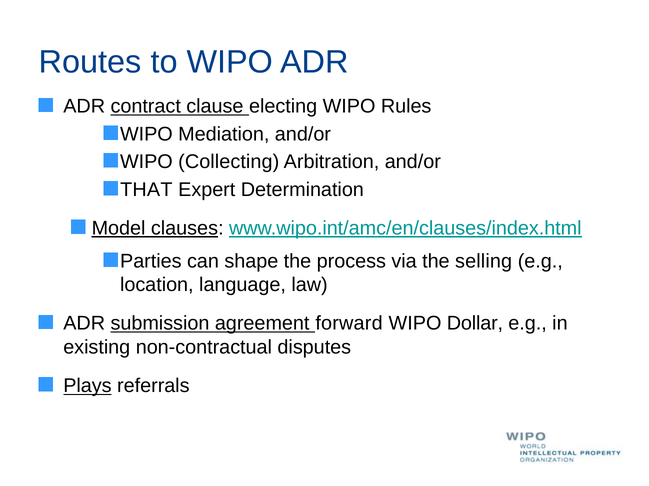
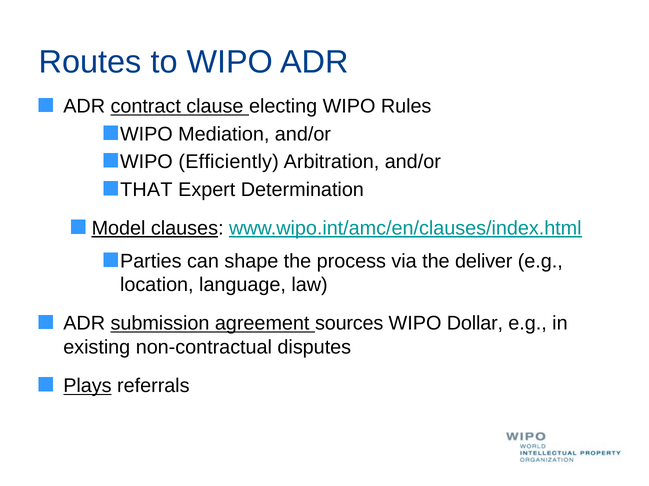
Collecting: Collecting -> Efficiently
selling: selling -> deliver
forward: forward -> sources
